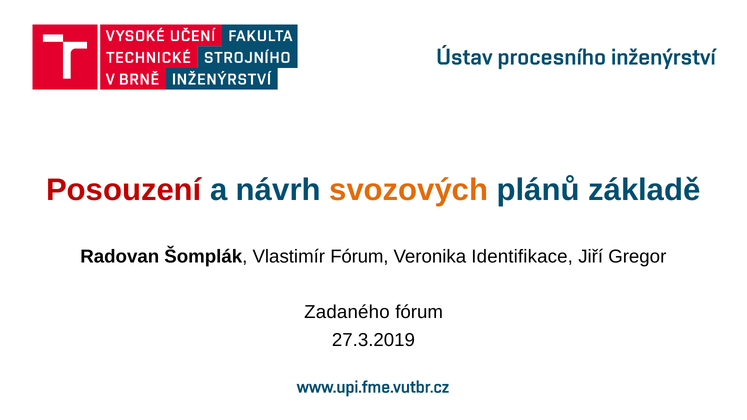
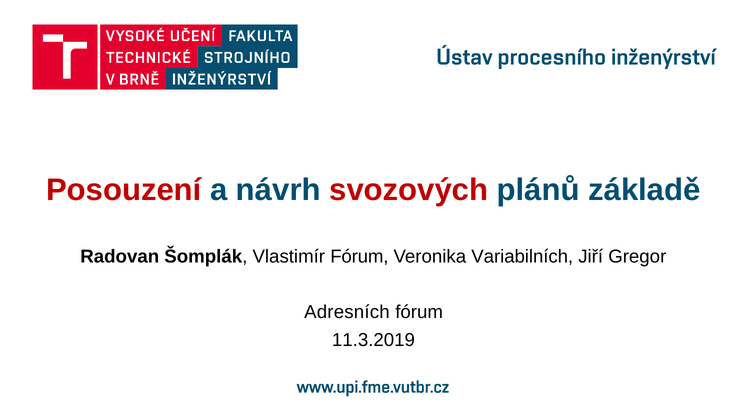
svozových colour: orange -> red
Identifikace: Identifikace -> Variabilních
Zadaného: Zadaného -> Adresních
27.3.2019: 27.3.2019 -> 11.3.2019
